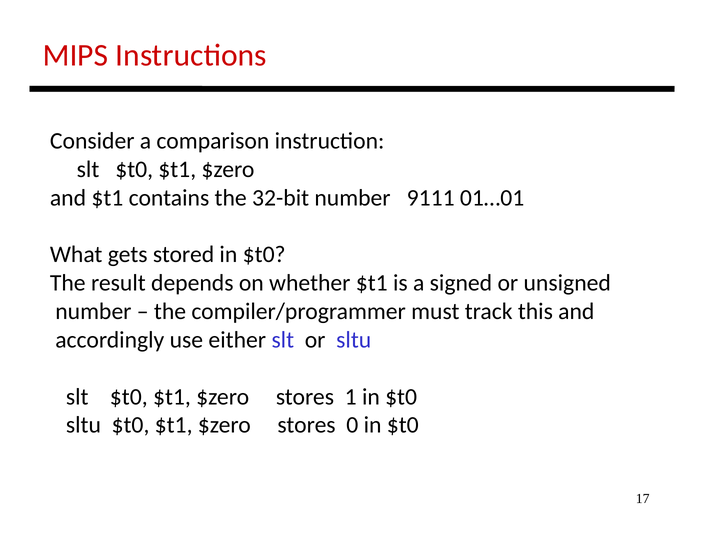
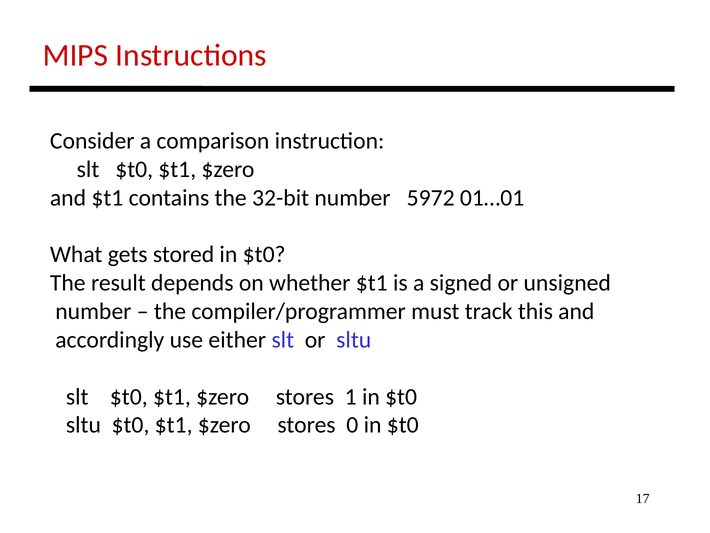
9111: 9111 -> 5972
